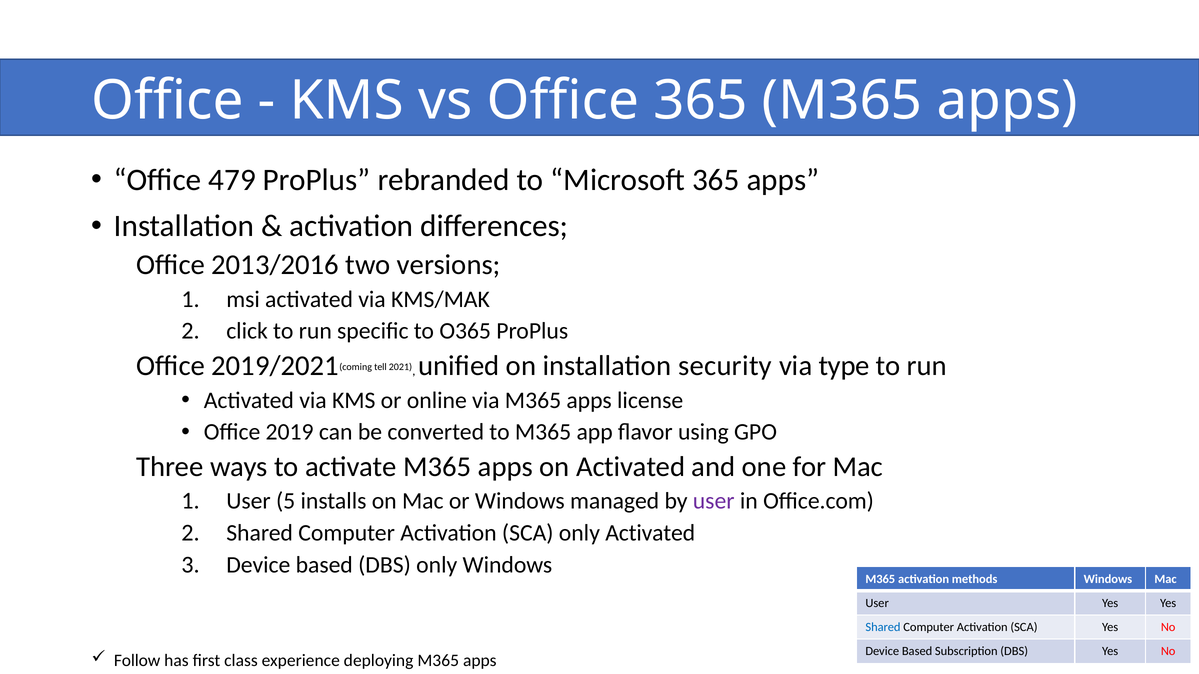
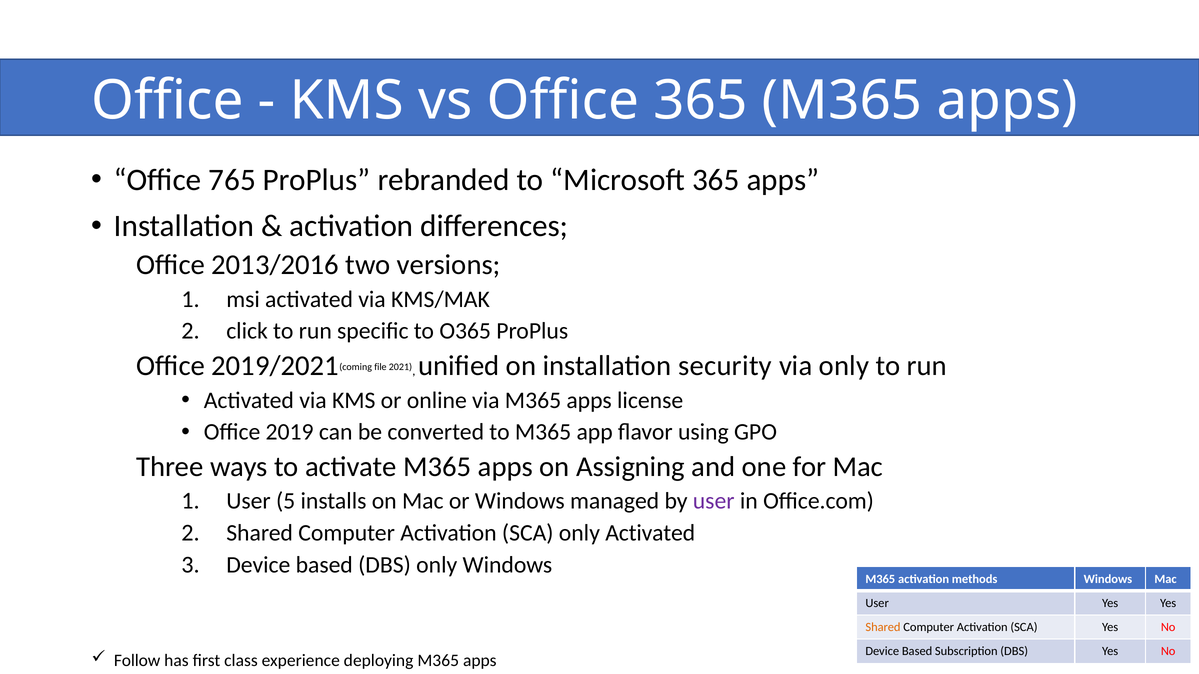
479: 479 -> 765
tell: tell -> file
via type: type -> only
on Activated: Activated -> Assigning
Shared at (883, 628) colour: blue -> orange
